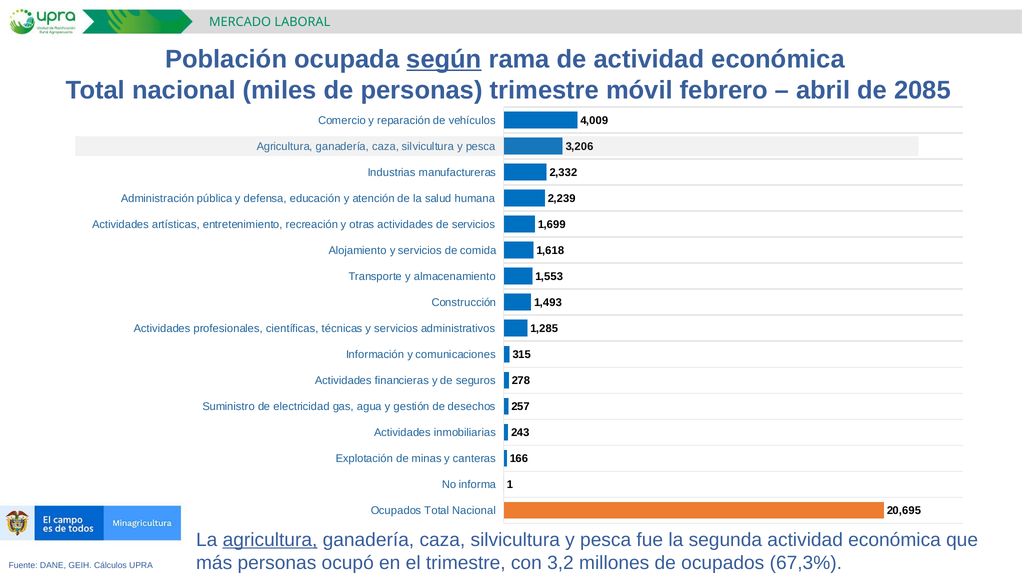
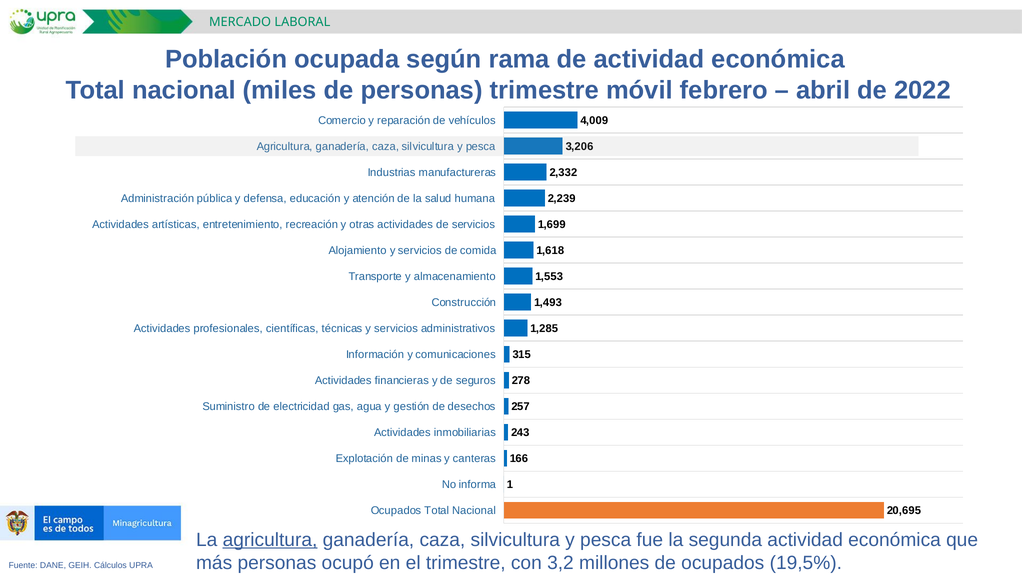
según underline: present -> none
2085: 2085 -> 2022
67,3%: 67,3% -> 19,5%
